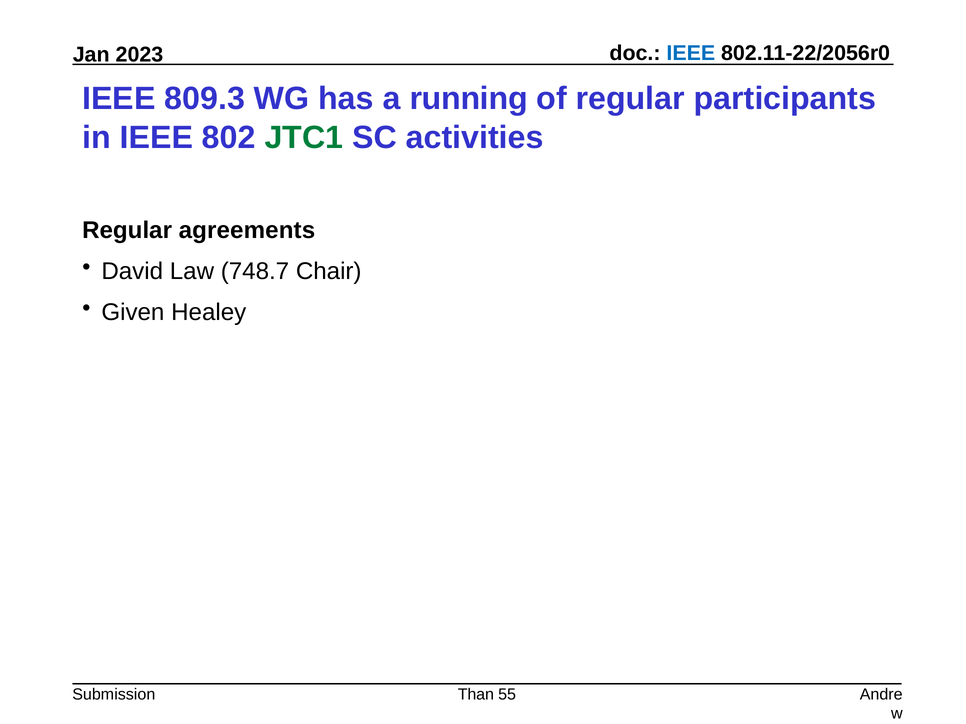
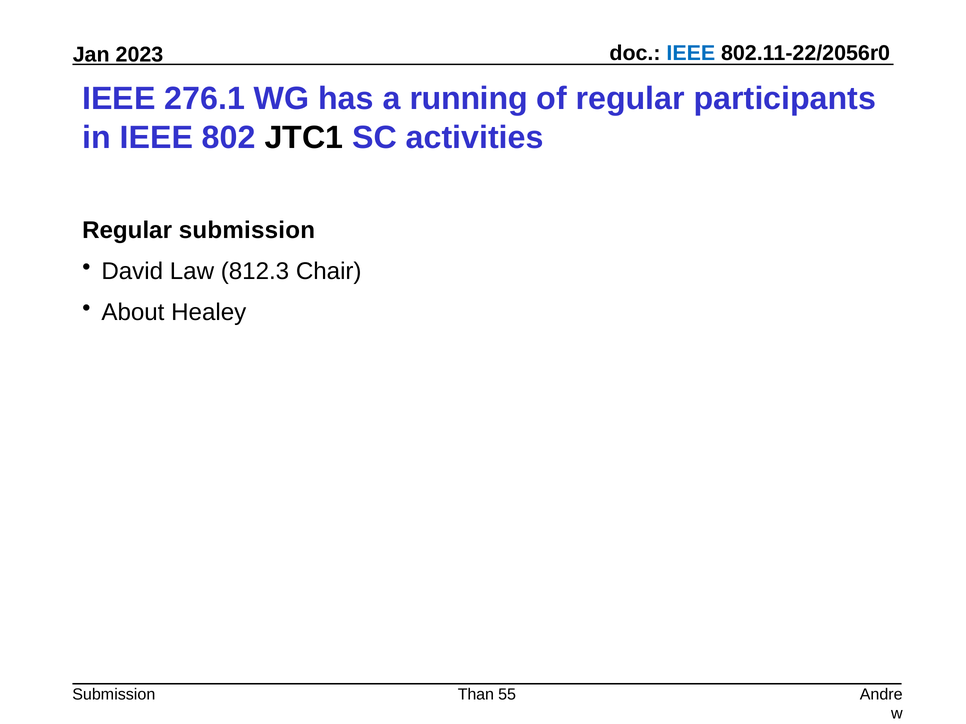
809.3: 809.3 -> 276.1
JTC1 colour: green -> black
Regular agreements: agreements -> submission
748.7: 748.7 -> 812.3
Given: Given -> About
